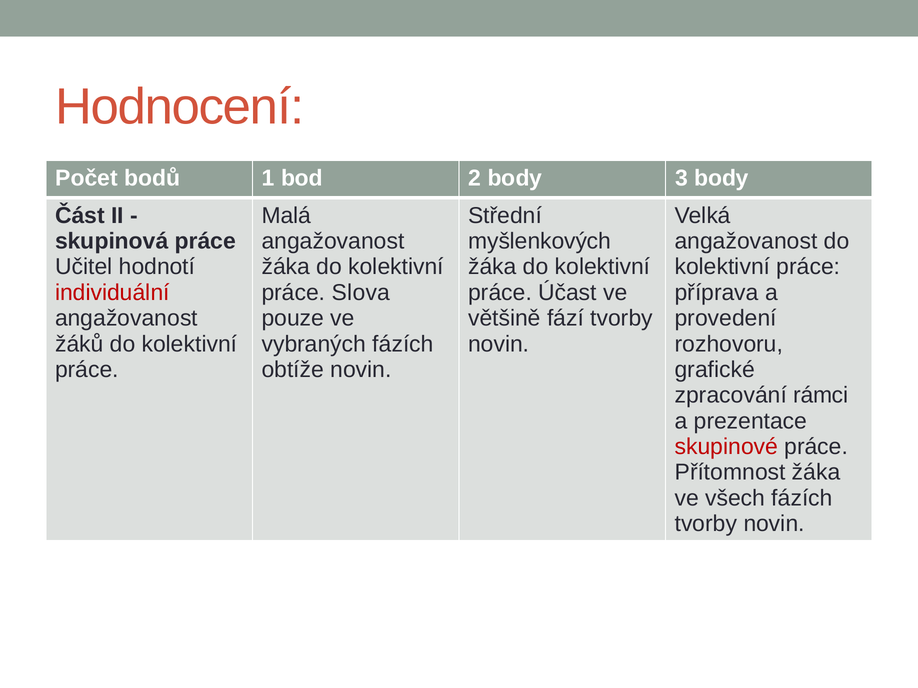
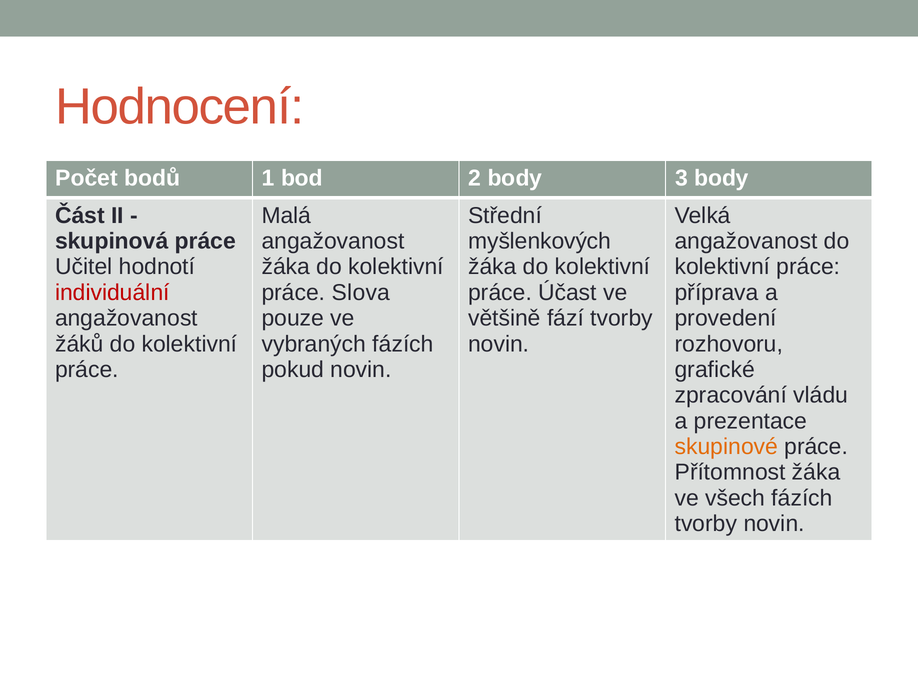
obtíže: obtíže -> pokud
rámci: rámci -> vládu
skupinové colour: red -> orange
